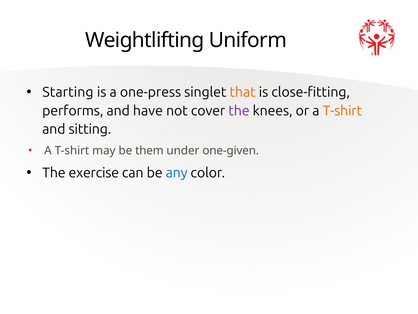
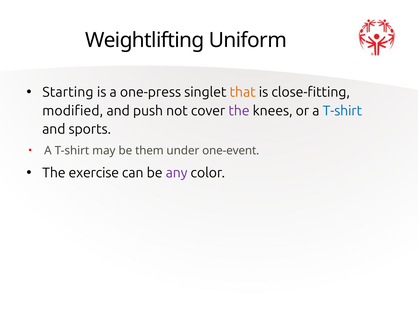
performs: performs -> modified
have: have -> push
T-shirt at (342, 111) colour: orange -> blue
sitting: sitting -> sports
one-given: one-given -> one-event
any colour: blue -> purple
